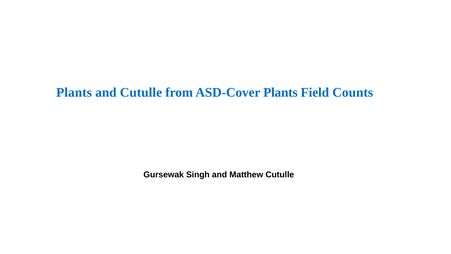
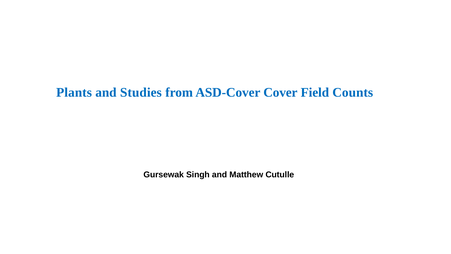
and Cutulle: Cutulle -> Studies
ASD-Cover Plants: Plants -> Cover
